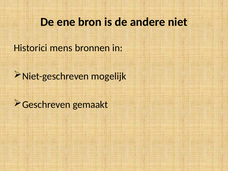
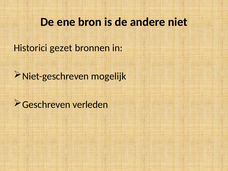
mens: mens -> gezet
gemaakt: gemaakt -> verleden
